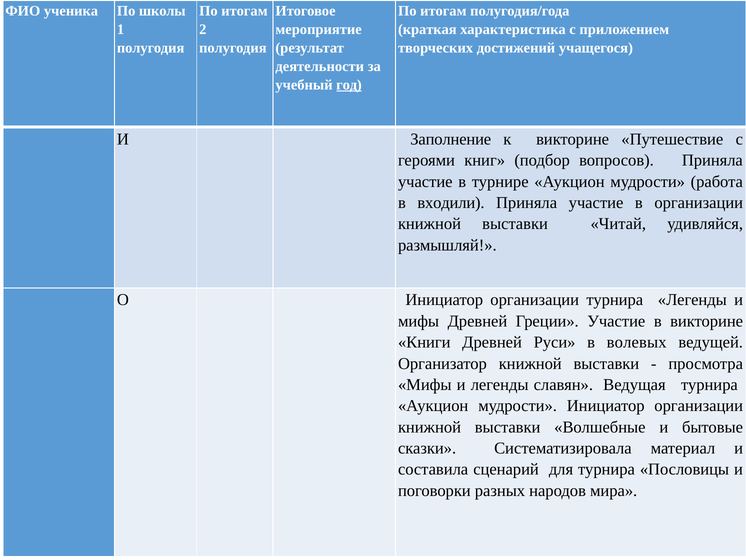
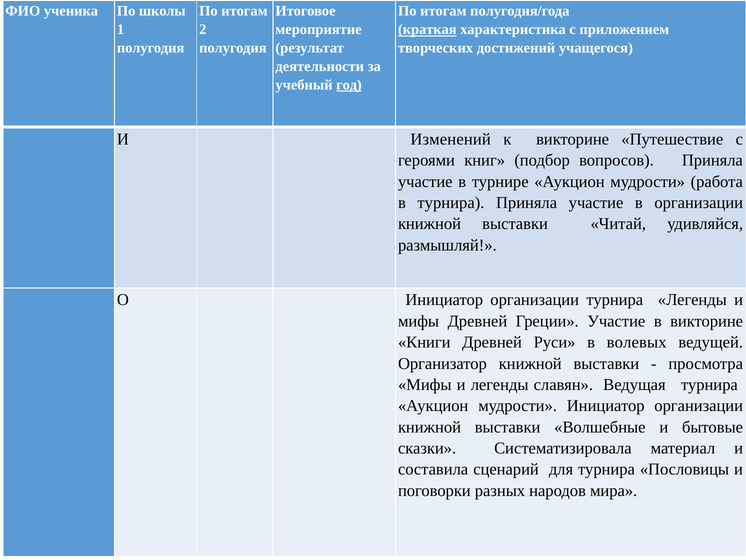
краткая underline: none -> present
Заполнение: Заполнение -> Изменений
в входили: входили -> турнира
